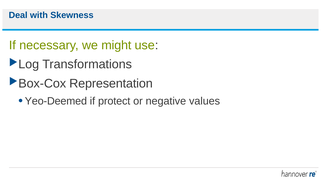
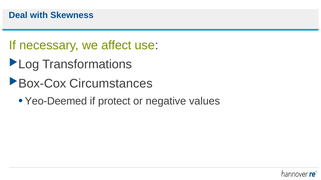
might: might -> affect
Representation: Representation -> Circumstances
